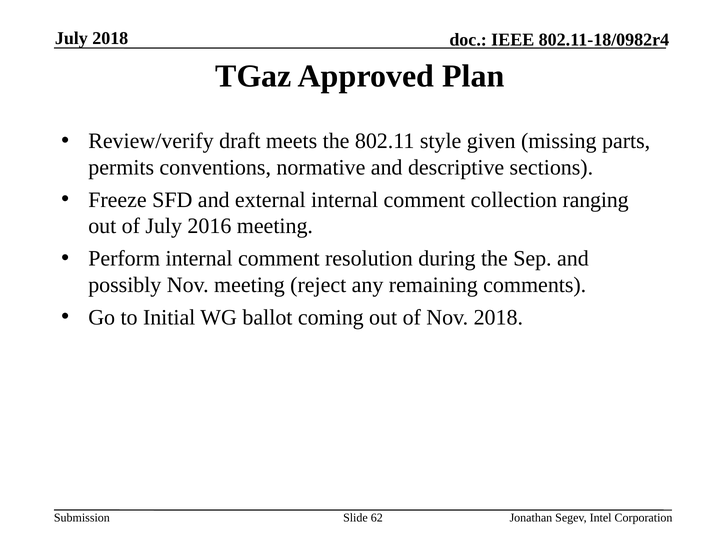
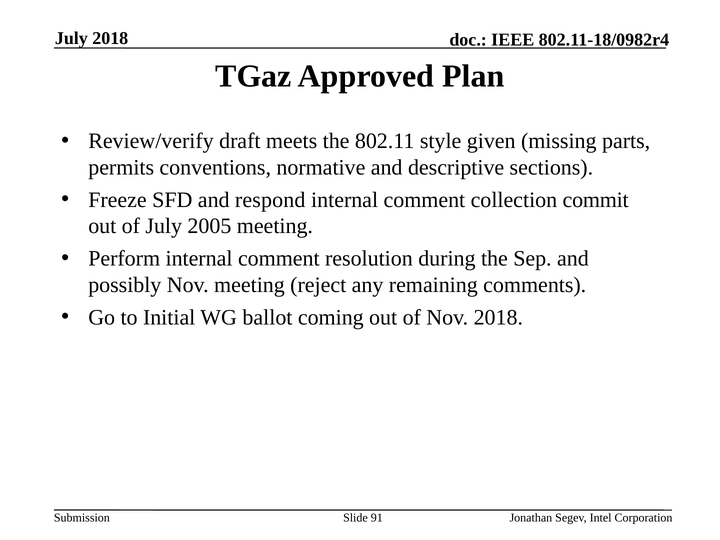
external: external -> respond
ranging: ranging -> commit
2016: 2016 -> 2005
62: 62 -> 91
